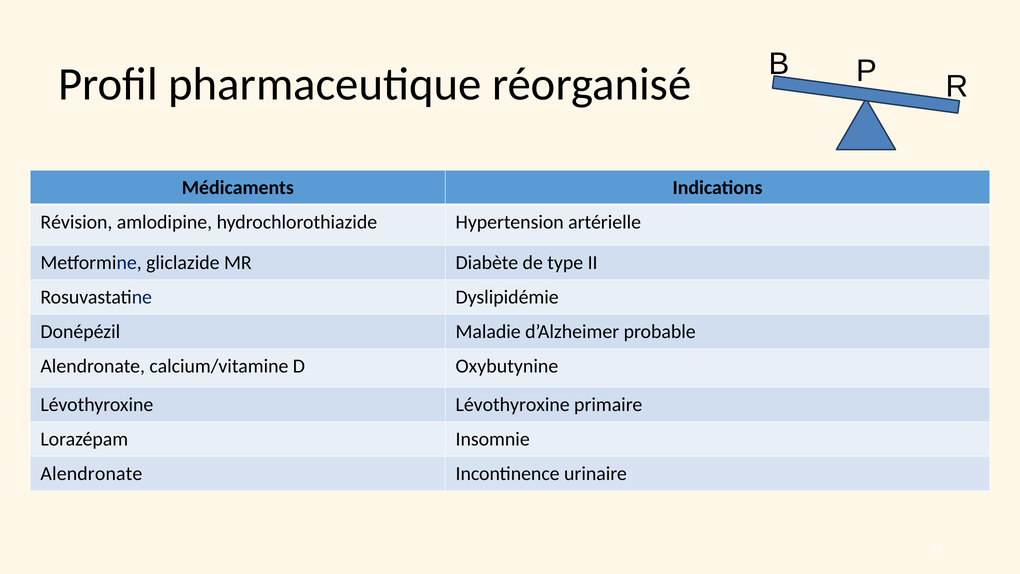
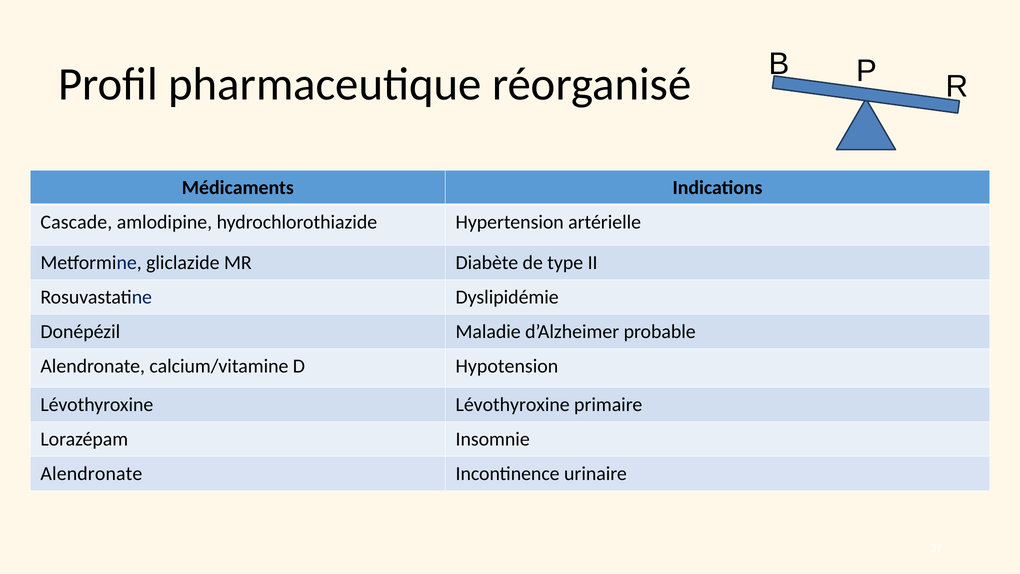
Révision: Révision -> Cascade
Oxybutynine: Oxybutynine -> Hypotension
